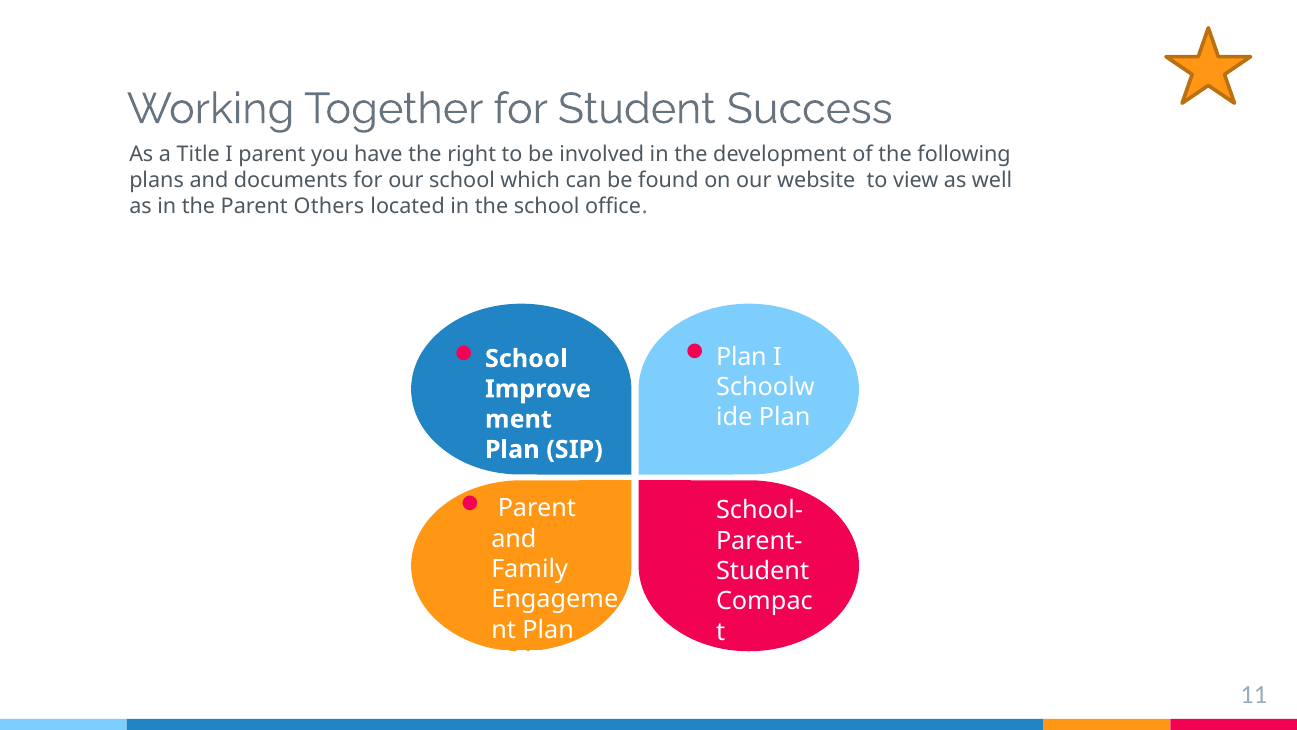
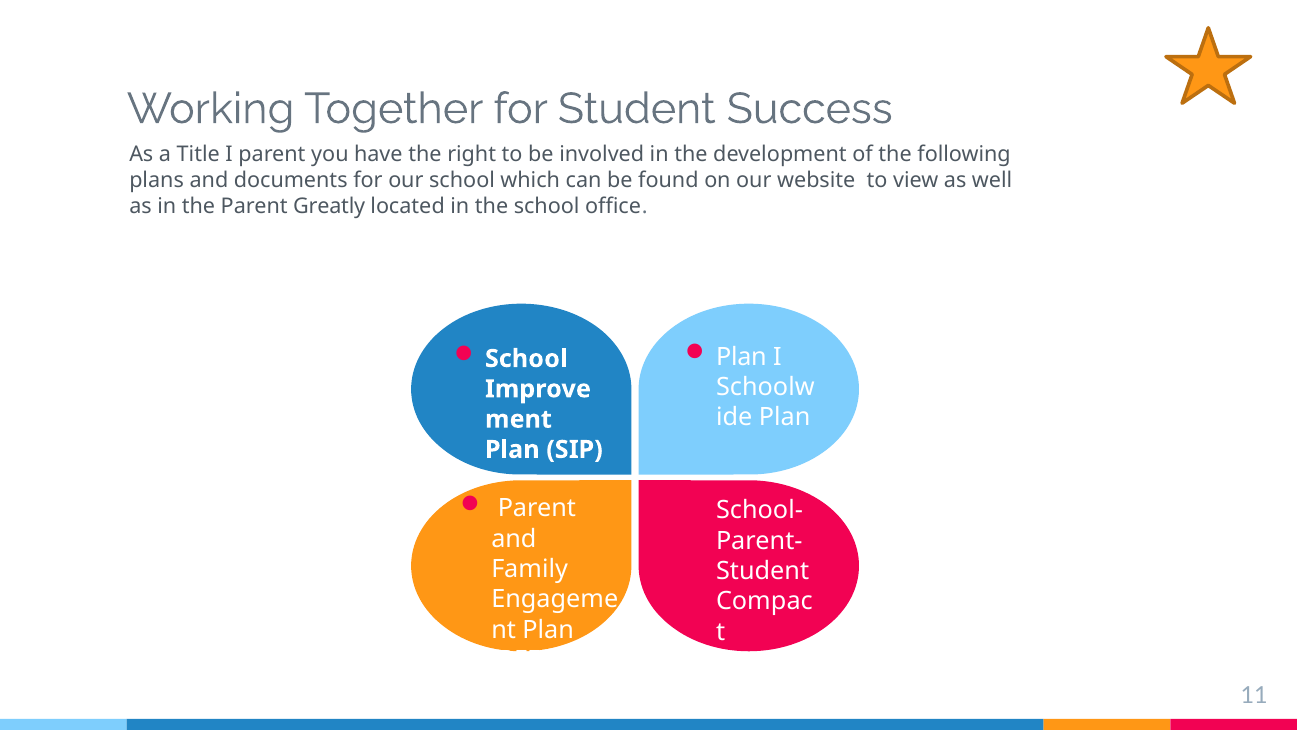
Others: Others -> Greatly
